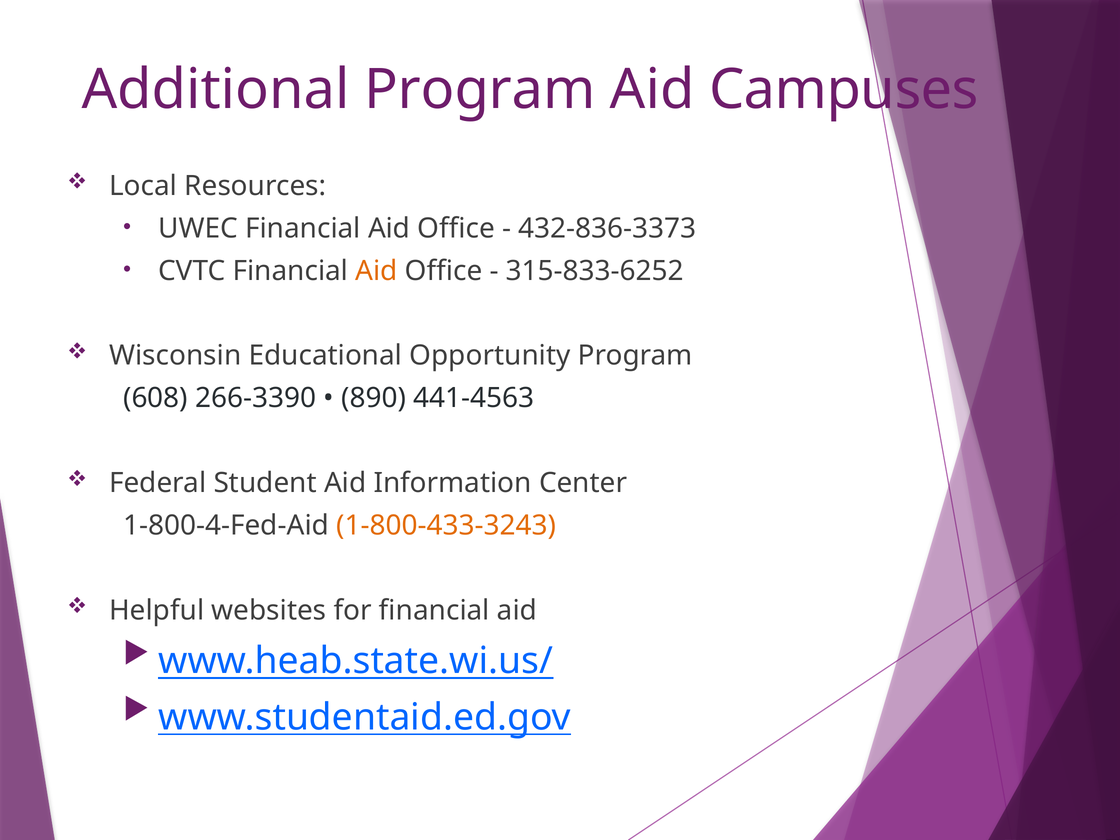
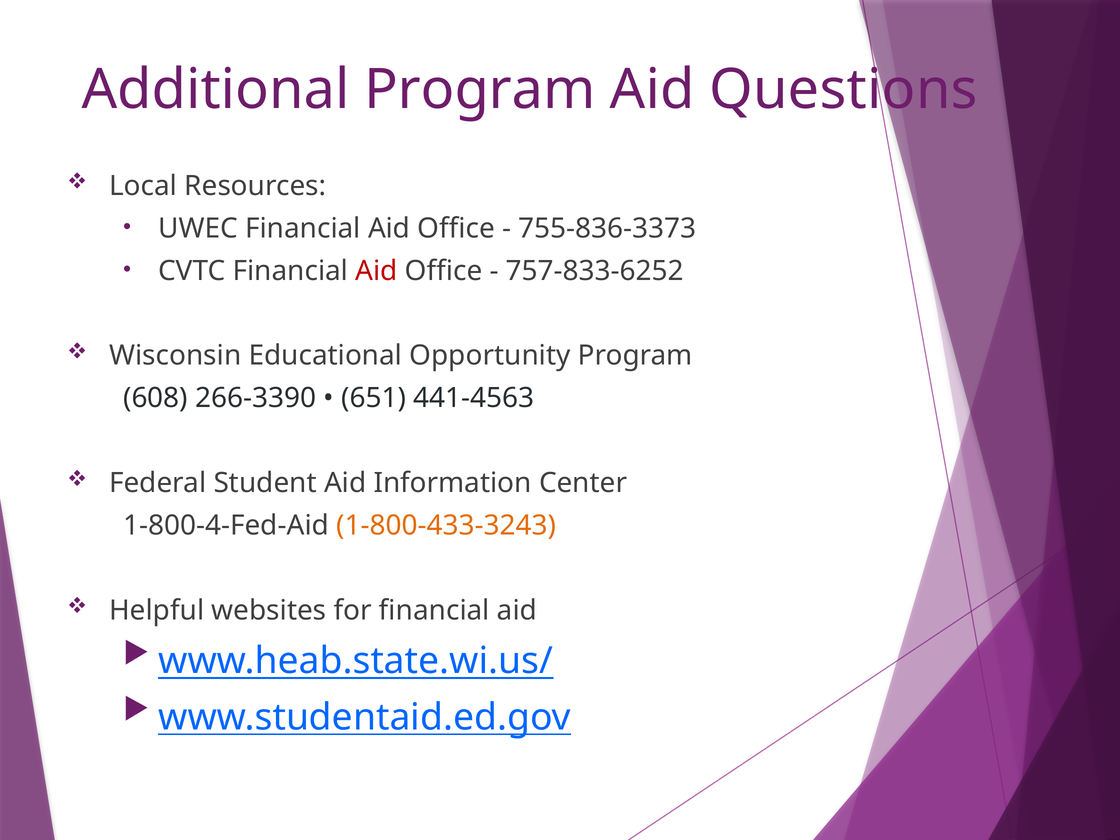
Campuses: Campuses -> Questions
432-836-3373: 432-836-3373 -> 755-836-3373
Aid at (377, 271) colour: orange -> red
315-833-6252: 315-833-6252 -> 757-833-6252
890: 890 -> 651
